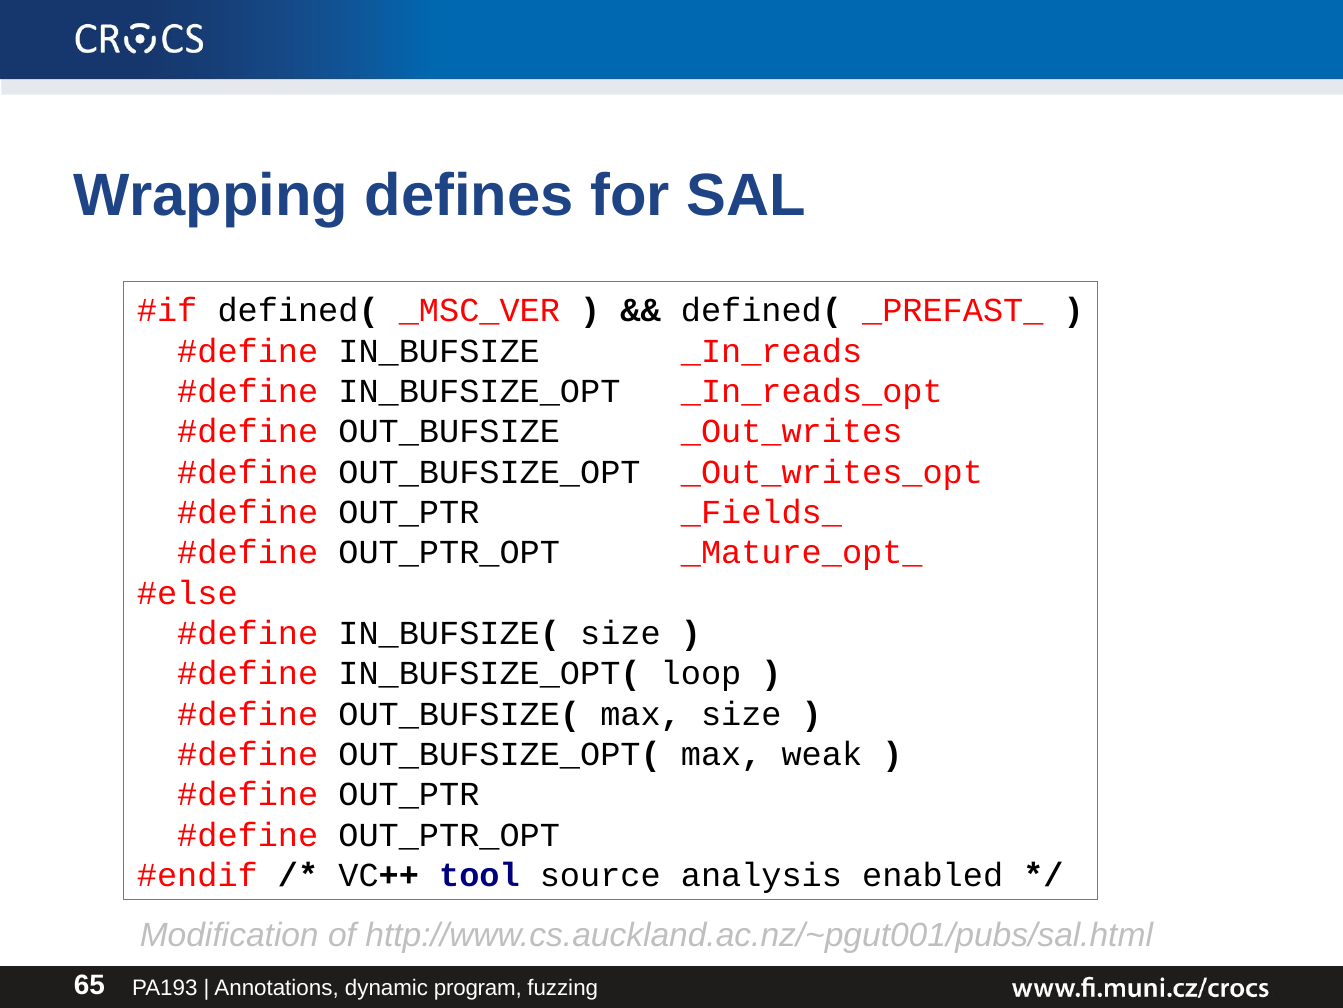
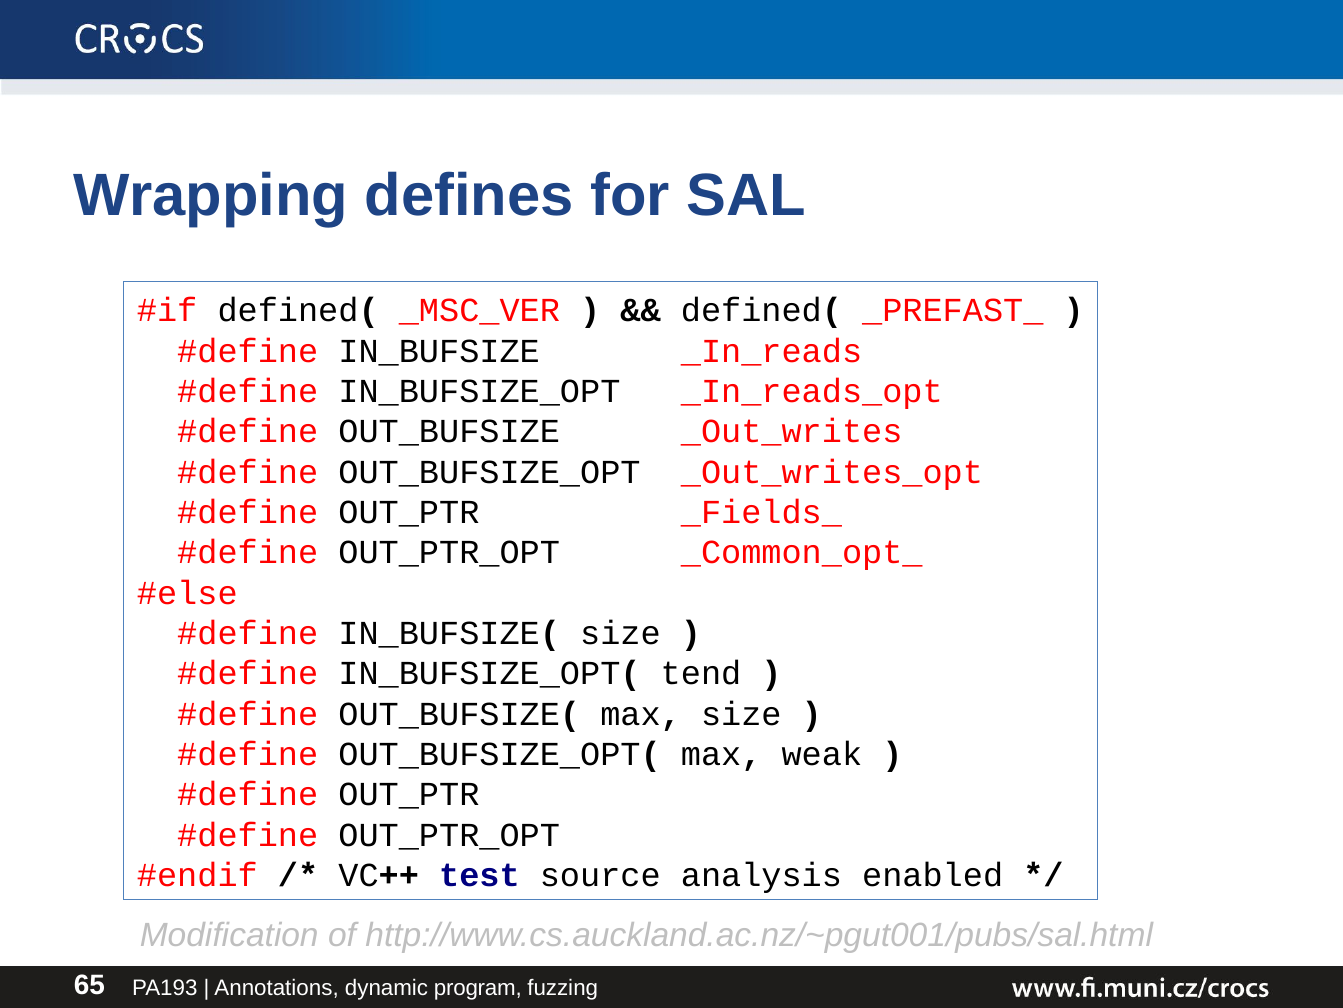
_Mature_opt_: _Mature_opt_ -> _Common_opt_
loop: loop -> tend
tool: tool -> test
